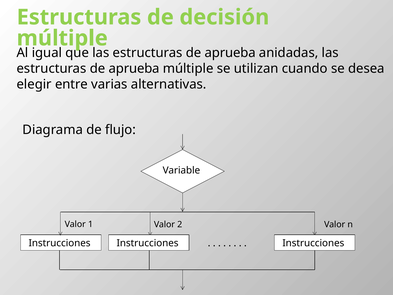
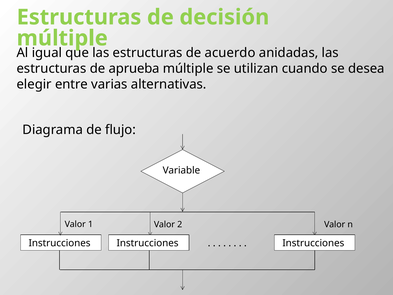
aprueba at (230, 53): aprueba -> acuerdo
